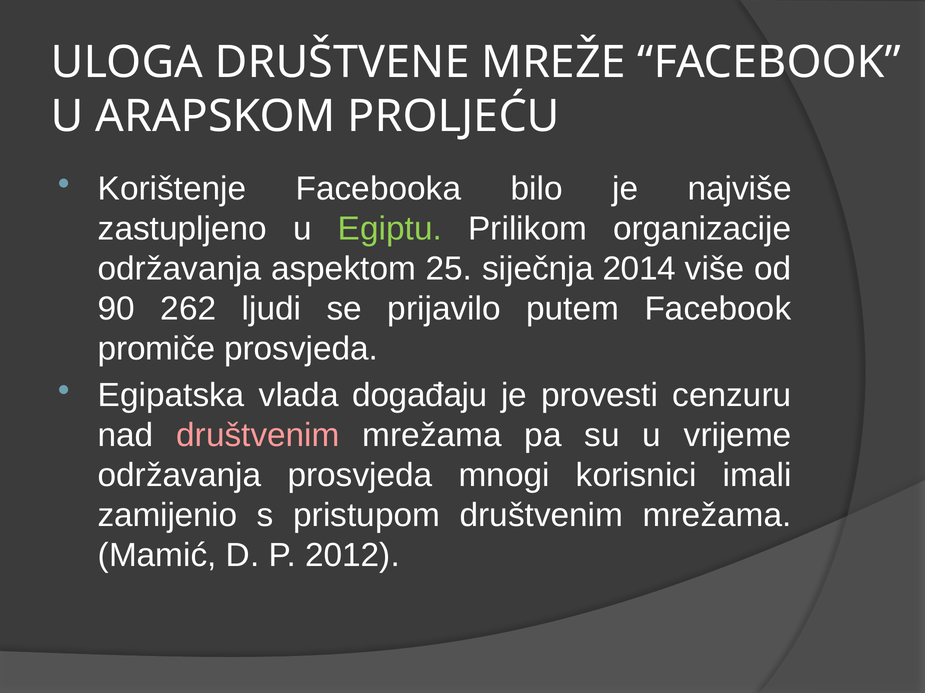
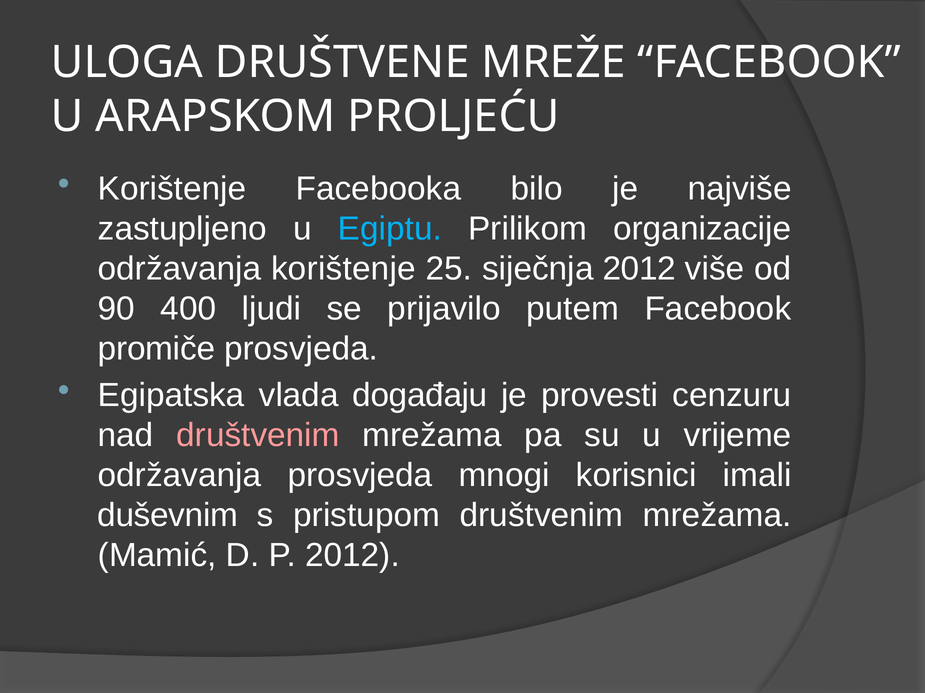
Egiptu colour: light green -> light blue
održavanja aspektom: aspektom -> korištenje
siječnja 2014: 2014 -> 2012
262: 262 -> 400
zamijenio: zamijenio -> duševnim
